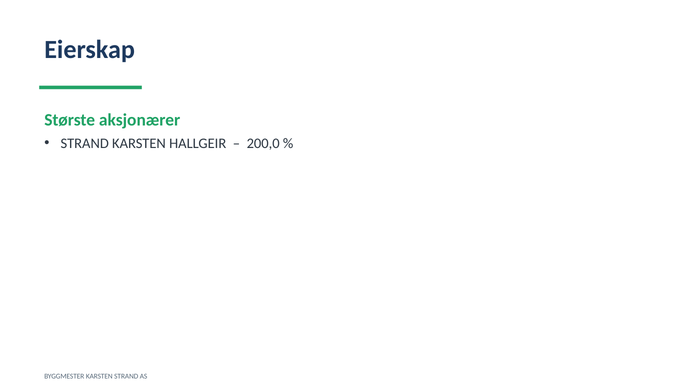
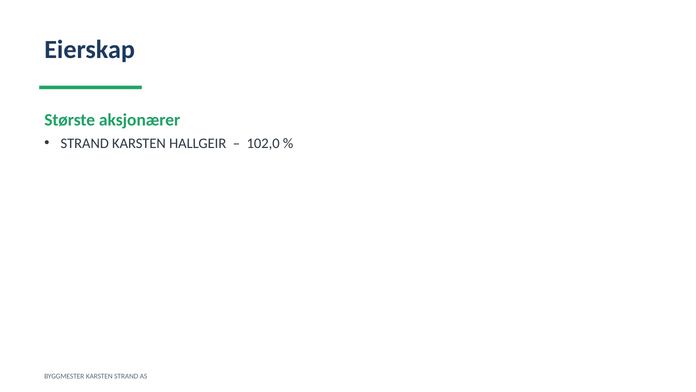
200,0: 200,0 -> 102,0
